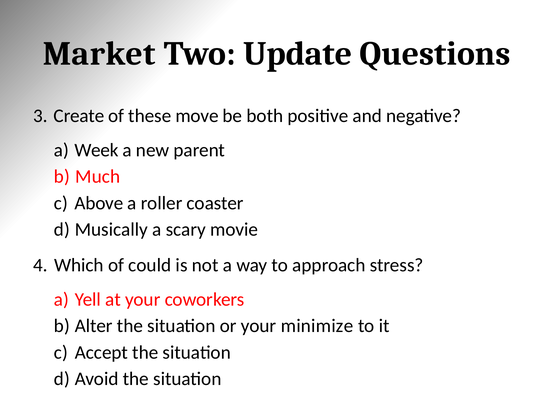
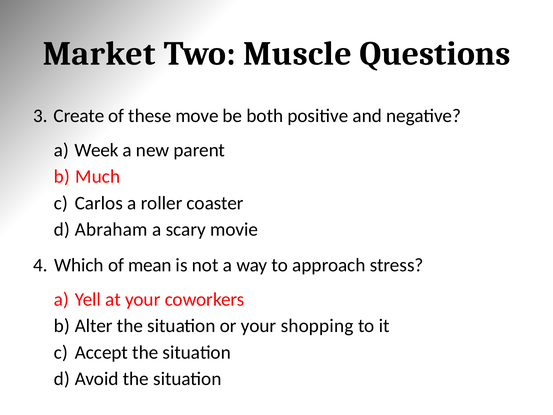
Update: Update -> Muscle
Above: Above -> Carlos
Musically: Musically -> Abraham
could: could -> mean
minimize: minimize -> shopping
